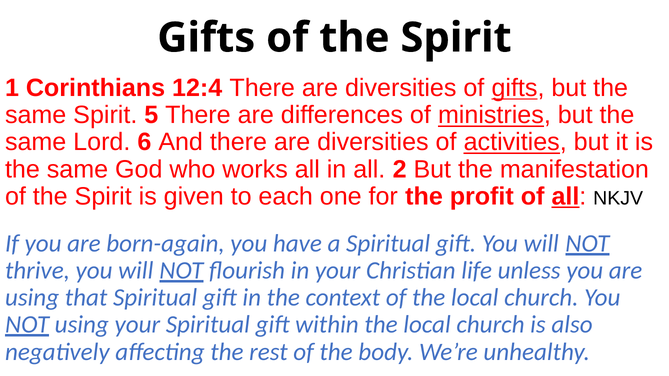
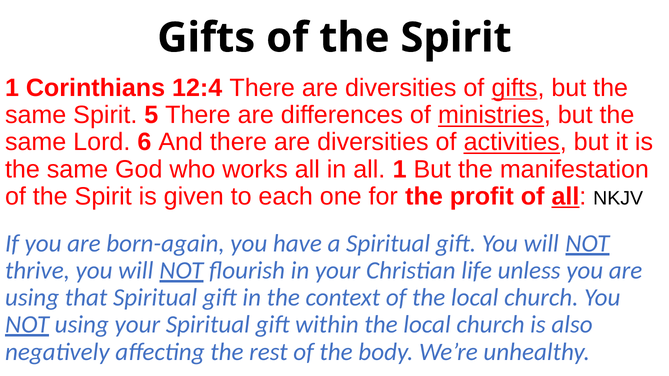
all 2: 2 -> 1
